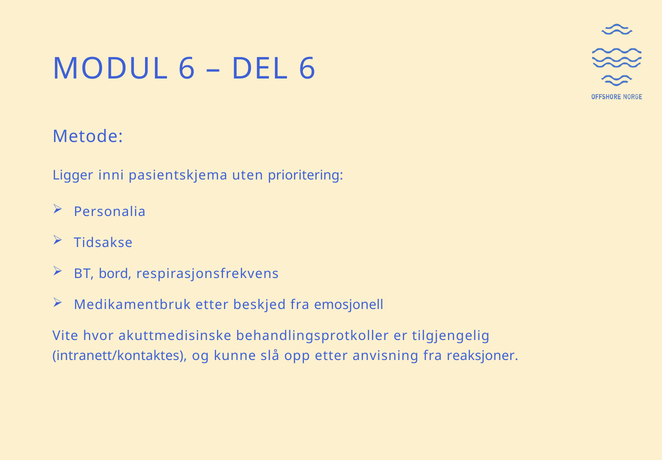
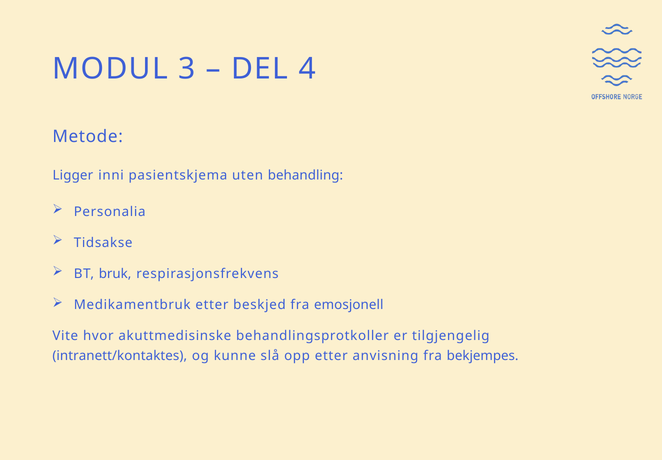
MODUL 6: 6 -> 3
DEL 6: 6 -> 4
prioritering: prioritering -> behandling
bord: bord -> bruk
reaksjoner: reaksjoner -> bekjempes
